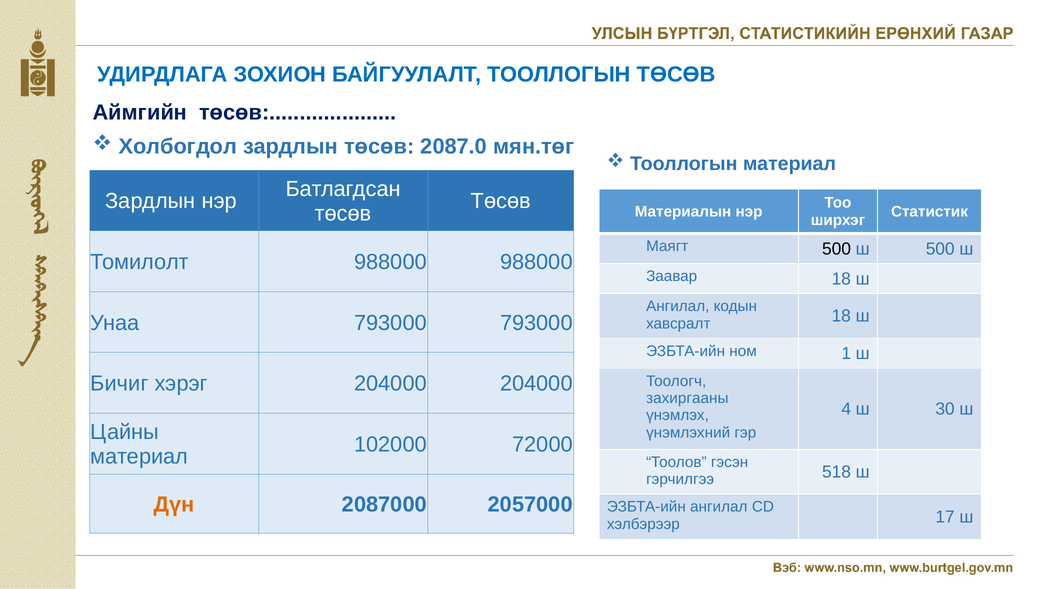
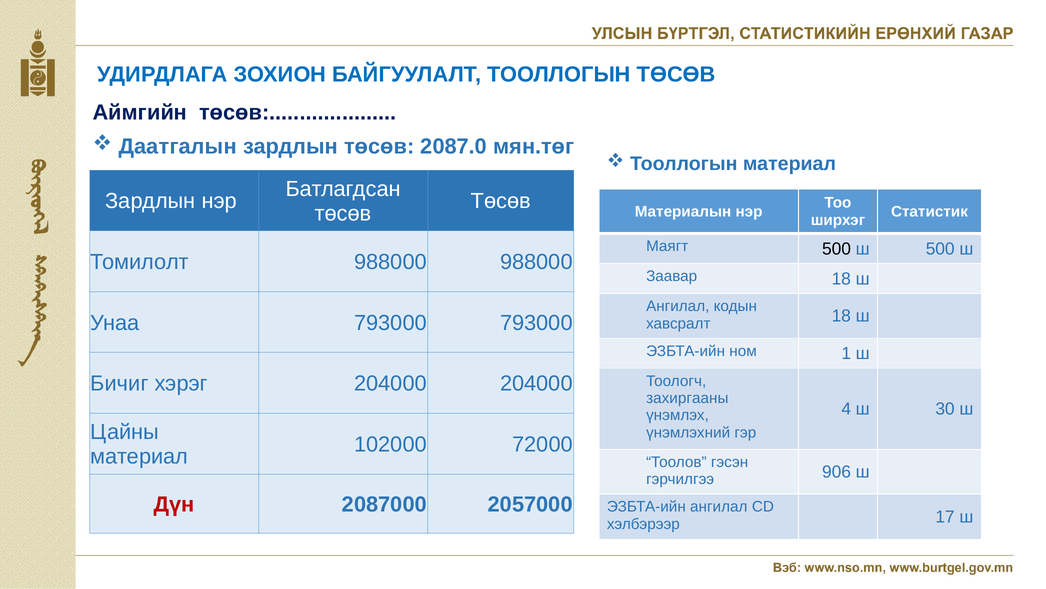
Холбогдол: Холбогдол -> Даатгалын
518: 518 -> 906
Дүн colour: orange -> red
